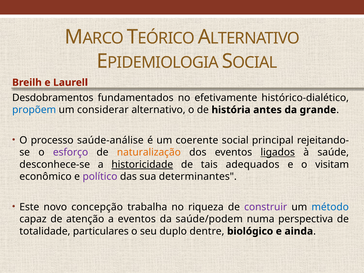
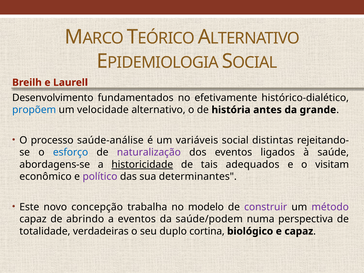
Desdobramentos: Desdobramentos -> Desenvolvimento
considerar: considerar -> velocidade
coerente: coerente -> variáveis
principal: principal -> distintas
esforço colour: purple -> blue
naturalização colour: orange -> purple
ligados underline: present -> none
desconhece-se: desconhece-se -> abordagens-se
riqueza: riqueza -> modelo
método colour: blue -> purple
atenção: atenção -> abrindo
particulares: particulares -> verdadeiras
dentre: dentre -> cortina
e ainda: ainda -> capaz
